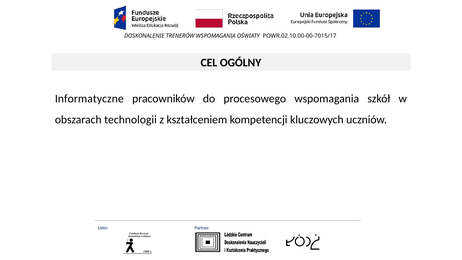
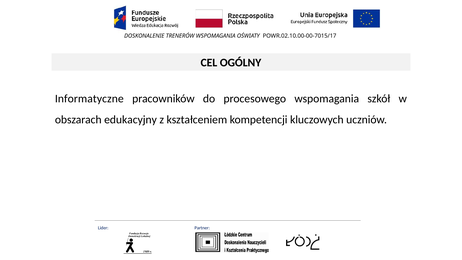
technologii: technologii -> edukacyjny
